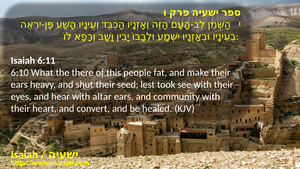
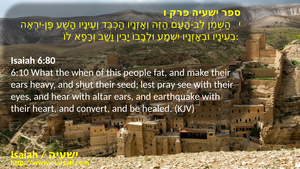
6:11: 6:11 -> 6:80
there: there -> when
took: took -> pray
community: community -> earthquake
